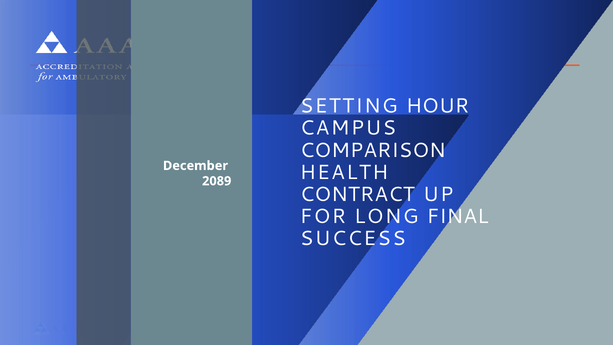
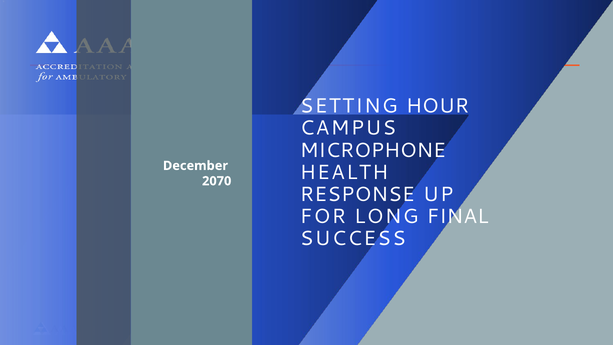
COMPARISON: COMPARISON -> MICROPHONE
2089: 2089 -> 2070
CONTRACT: CONTRACT -> RESPONSE
